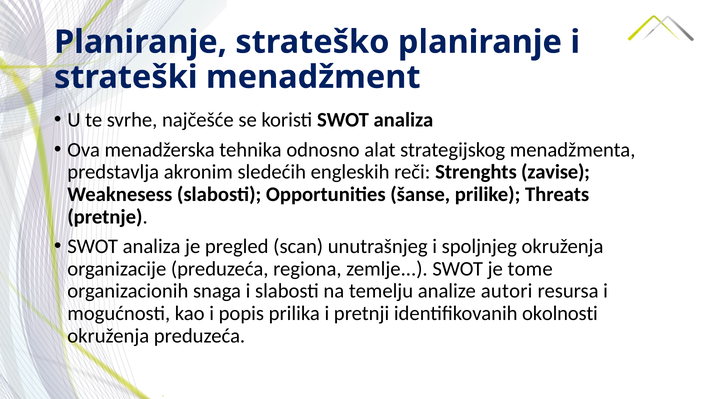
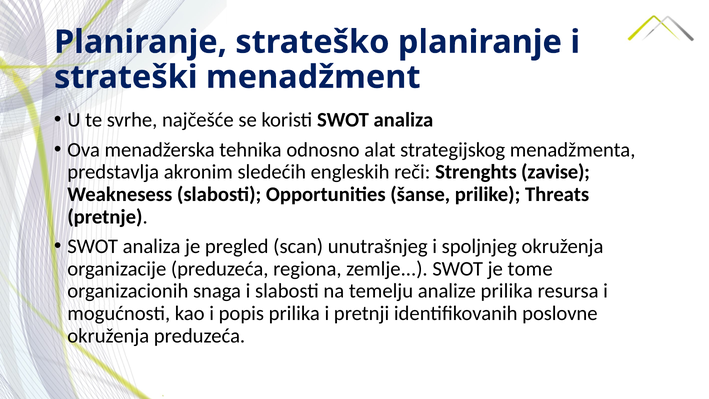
analize autori: autori -> prilika
okolnosti: okolnosti -> poslovne
